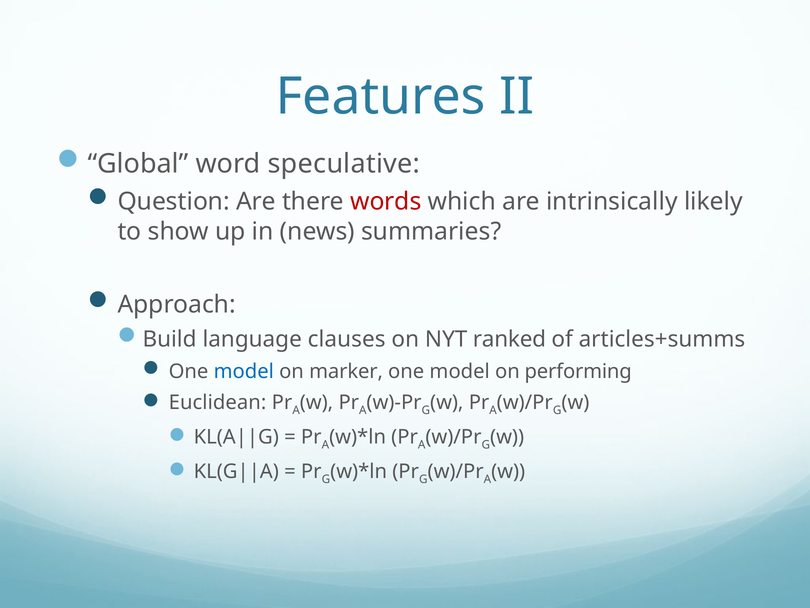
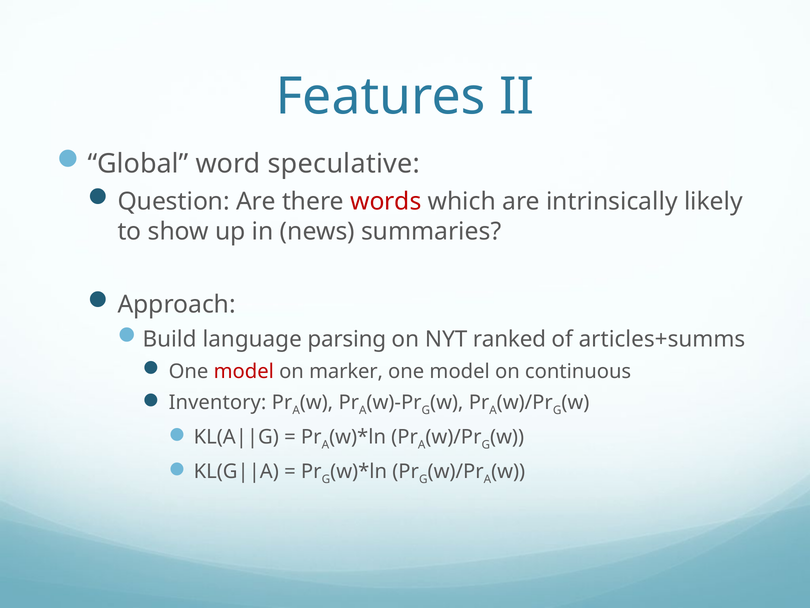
clauses: clauses -> parsing
model at (244, 371) colour: blue -> red
performing: performing -> continuous
Euclidean: Euclidean -> Inventory
